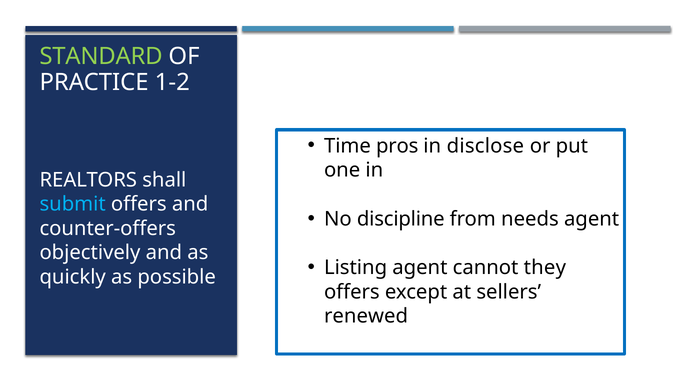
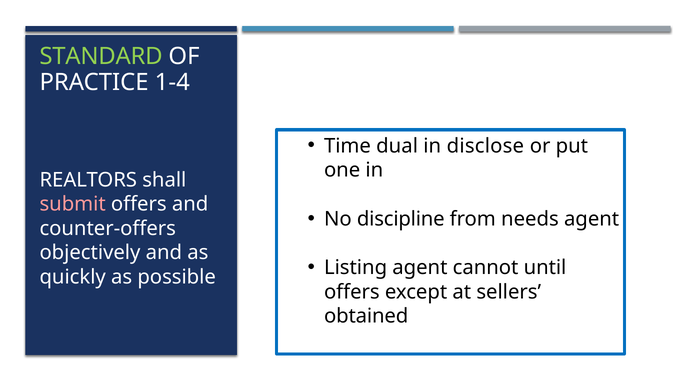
1-2: 1-2 -> 1-4
pros: pros -> dual
submit colour: light blue -> pink
they: they -> until
renewed: renewed -> obtained
